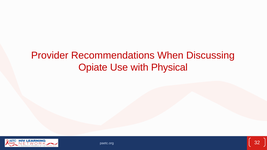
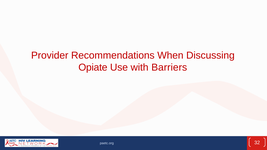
Physical: Physical -> Barriers
